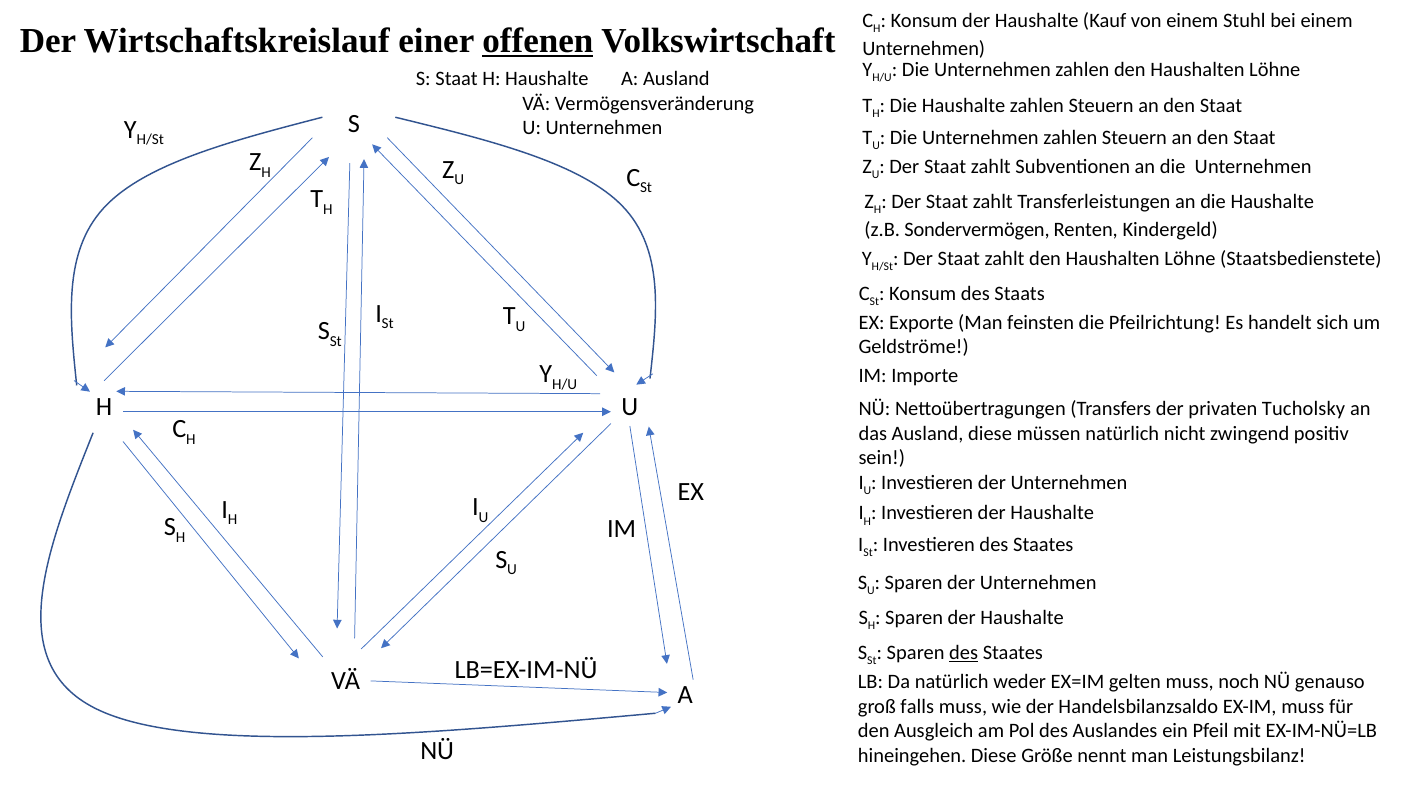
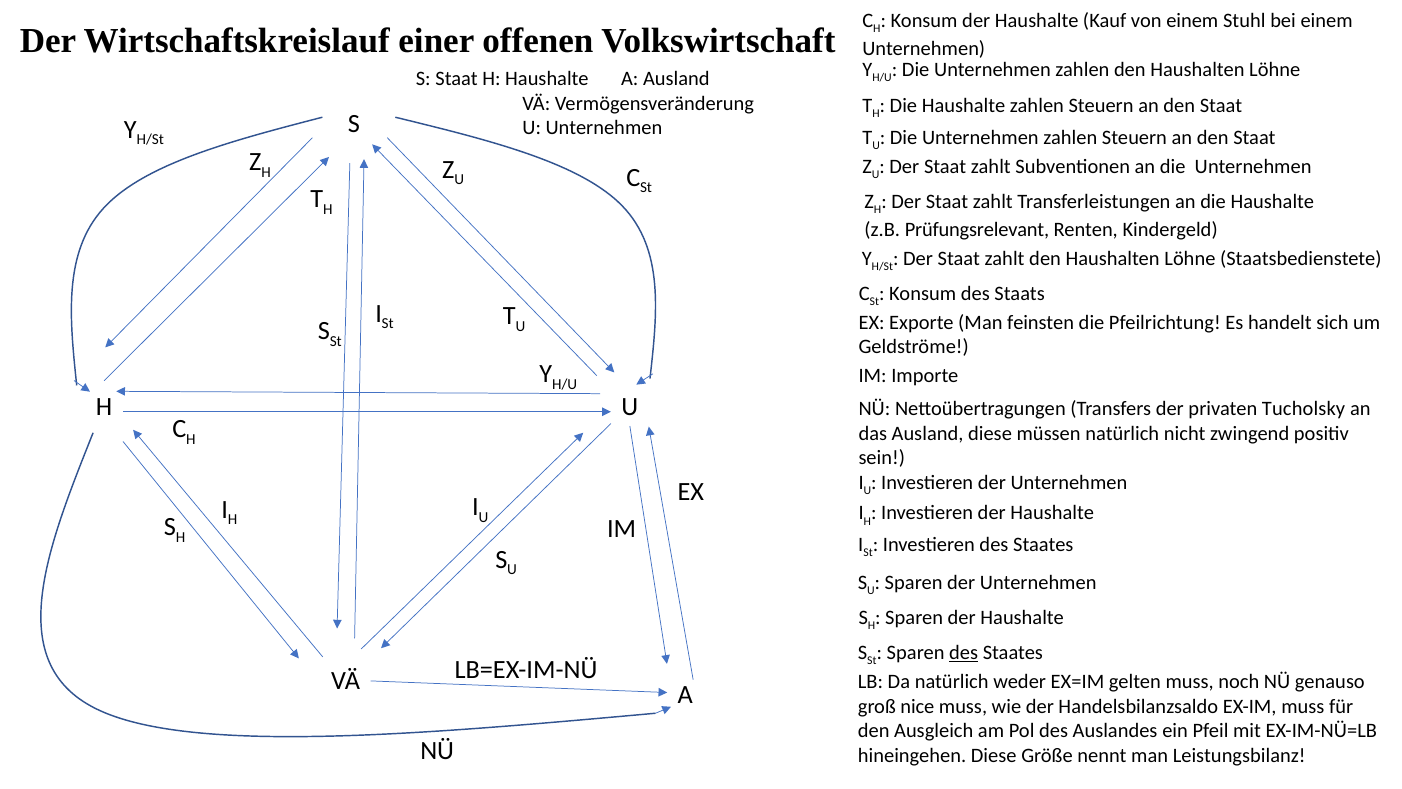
offenen underline: present -> none
Sondervermögen: Sondervermögen -> Prüfungsrelevant
falls: falls -> nice
